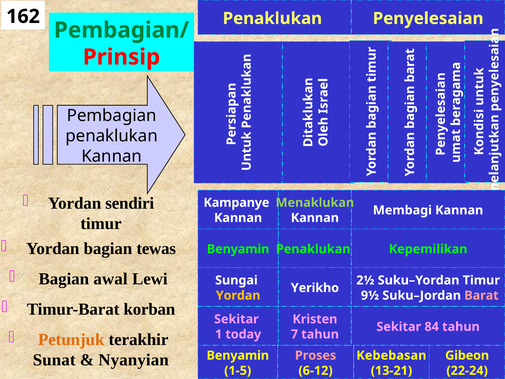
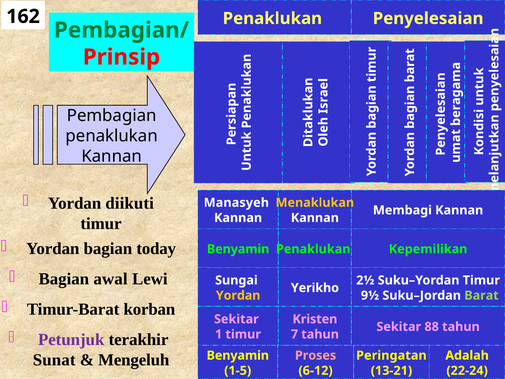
sendiri: sendiri -> diikuti
Kampanye: Kampanye -> Manasyeh
Menaklukan colour: light green -> yellow
tewas: tewas -> today
Barat colour: pink -> light green
84: 84 -> 88
Petunjuk colour: orange -> purple
1 today: today -> timur
Nyanyian: Nyanyian -> Mengeluh
Kebebasan: Kebebasan -> Peringatan
Gibeon: Gibeon -> Adalah
